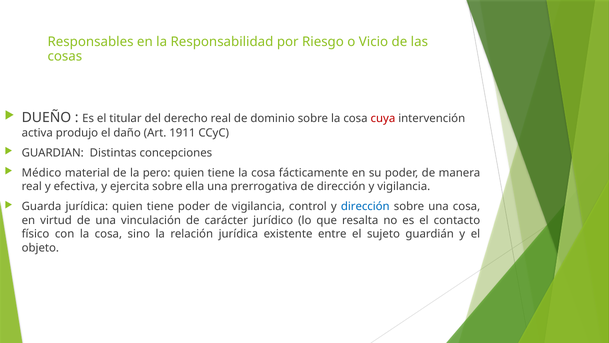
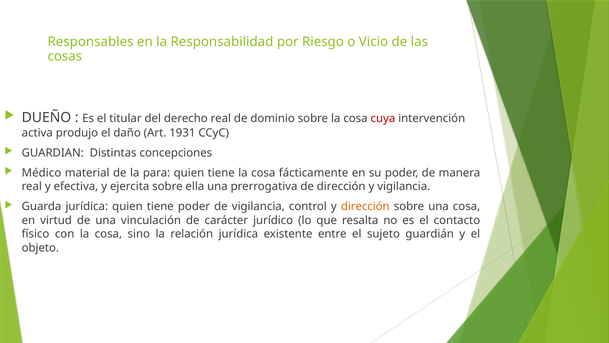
1911: 1911 -> 1931
pero: pero -> para
dirección at (365, 206) colour: blue -> orange
